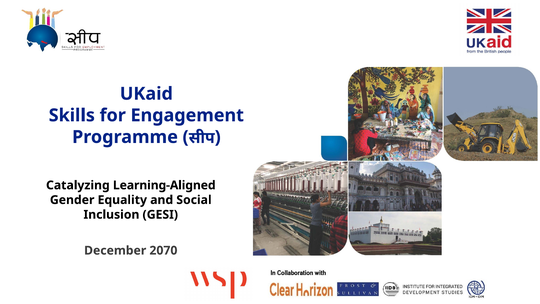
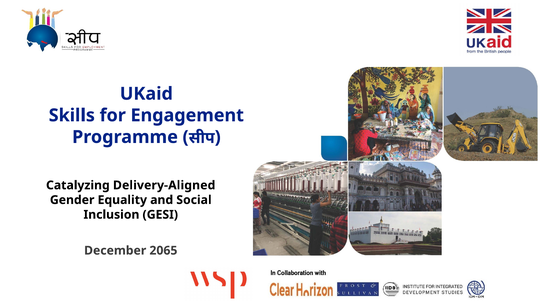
Learning-Aligned: Learning-Aligned -> Delivery-Aligned
2070: 2070 -> 2065
